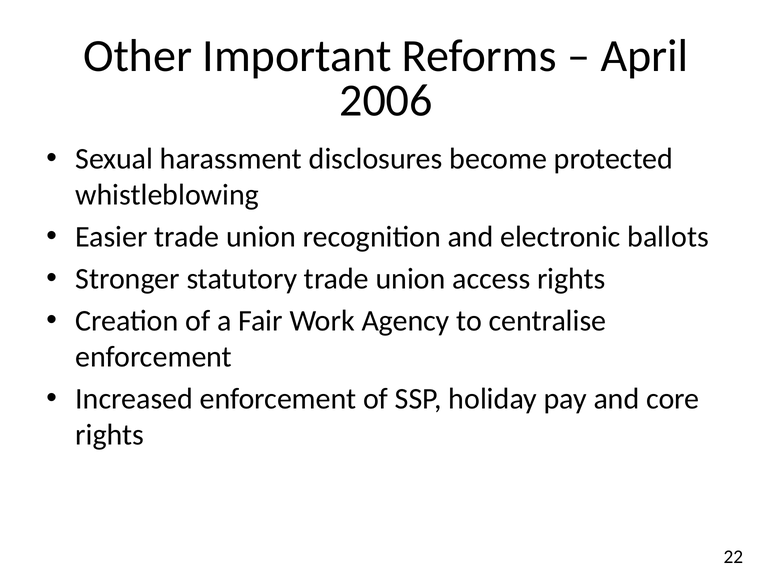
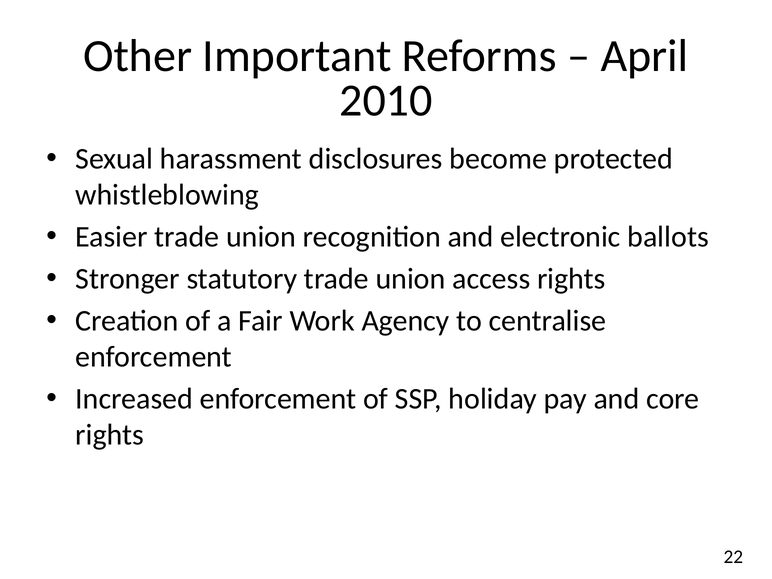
2006: 2006 -> 2010
